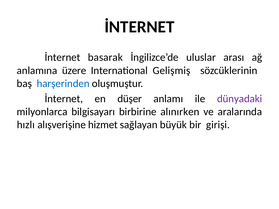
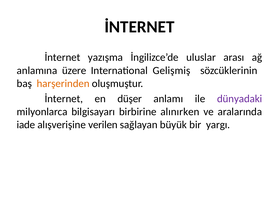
basarak: basarak -> yazışma
harşerinden colour: blue -> orange
hızlı: hızlı -> iade
hizmet: hizmet -> verilen
girişi: girişi -> yargı
